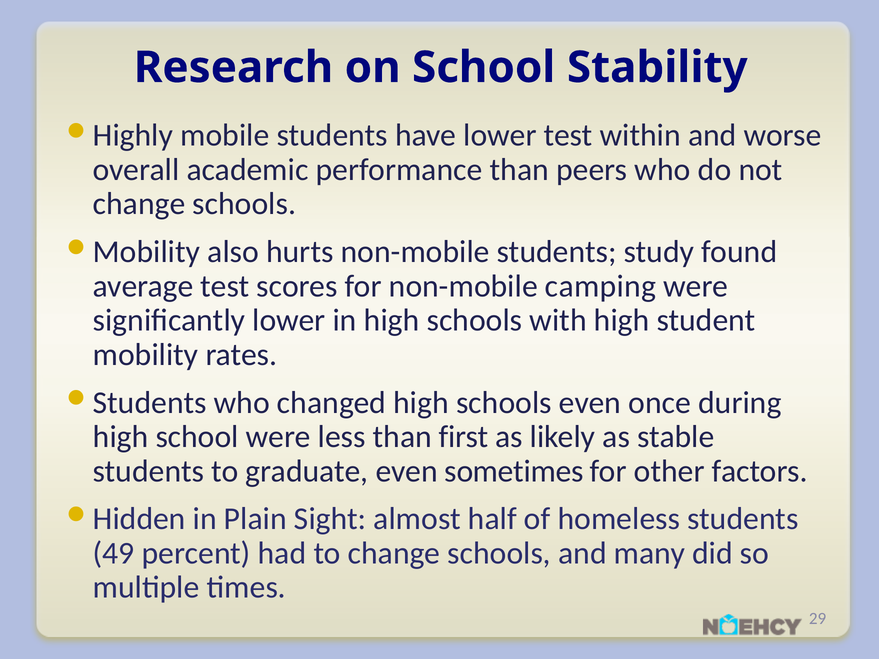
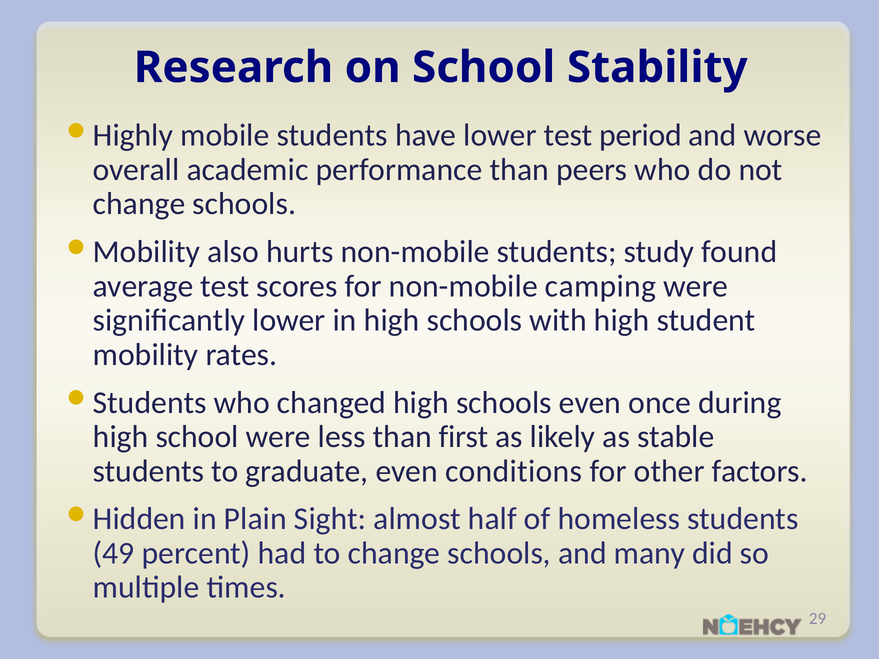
within: within -> period
sometimes: sometimes -> conditions
